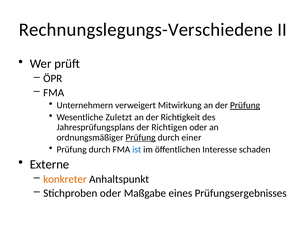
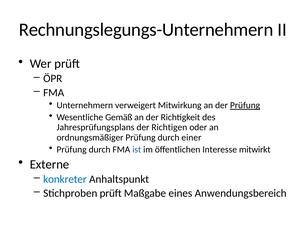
Rechnungslegungs-Verschiedene: Rechnungslegungs-Verschiedene -> Rechnungslegungs-Unternehmern
Zuletzt: Zuletzt -> Gemäß
Prüfung at (141, 137) underline: present -> none
schaden: schaden -> mitwirkt
konkreter colour: orange -> blue
Stichproben oder: oder -> prüft
Prüfungsergebnisses: Prüfungsergebnisses -> Anwendungsbereich
